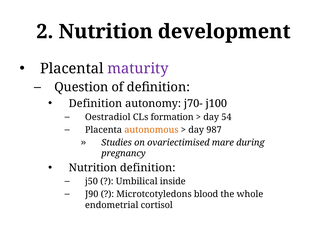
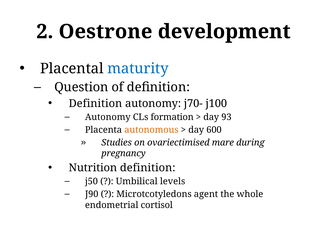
2 Nutrition: Nutrition -> Oestrone
maturity colour: purple -> blue
Oestradiol at (108, 117): Oestradiol -> Autonomy
54: 54 -> 93
987: 987 -> 600
inside: inside -> levels
blood: blood -> agent
